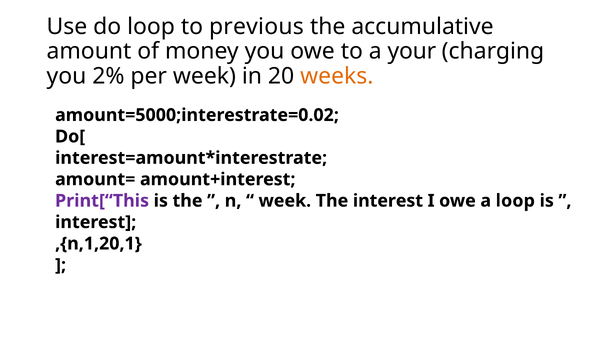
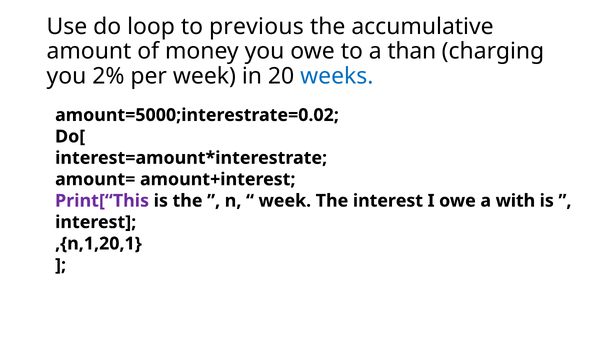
your: your -> than
weeks colour: orange -> blue
a loop: loop -> with
